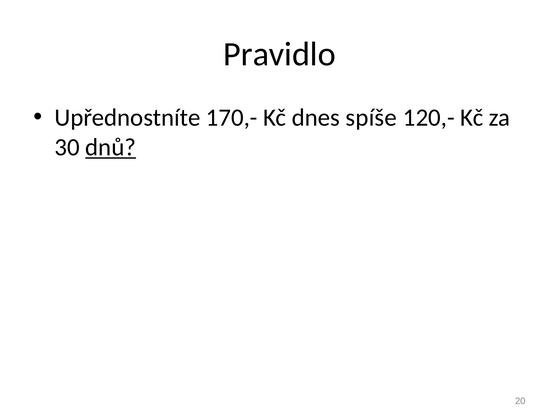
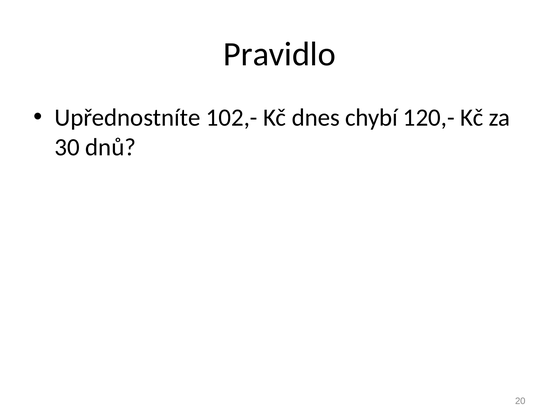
170,-: 170,- -> 102,-
spíše: spíše -> chybí
dnů underline: present -> none
